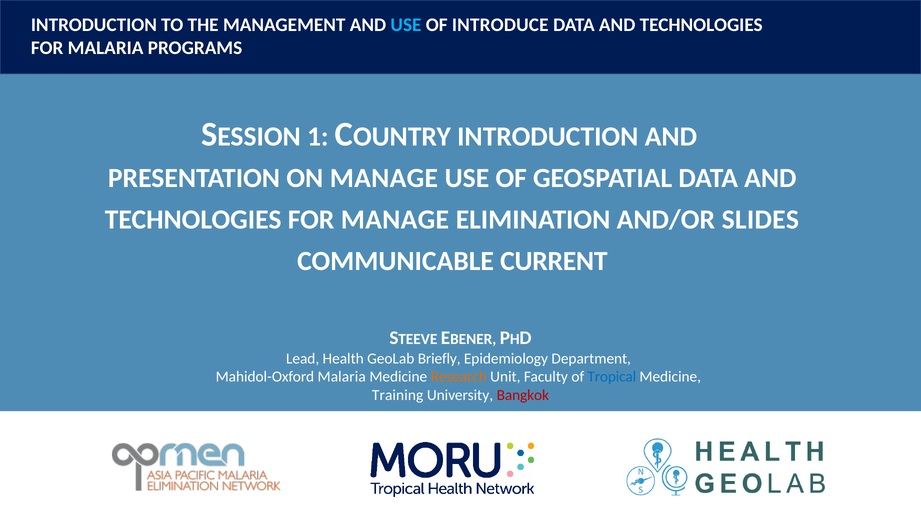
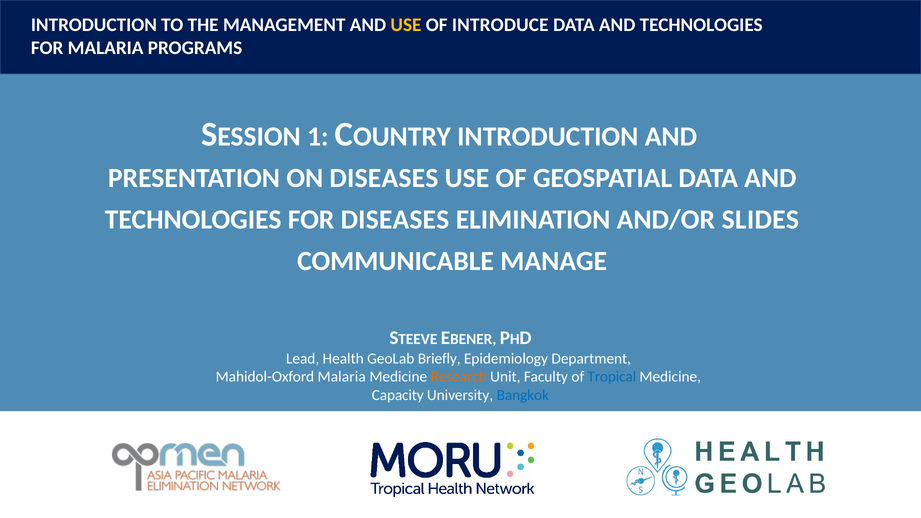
USE at (406, 25) colour: light blue -> yellow
ON MANAGE: MANAGE -> DISEASES
FOR MANAGE: MANAGE -> DISEASES
CURRENT: CURRENT -> MANAGE
Training: Training -> Capacity
Bangkok colour: red -> blue
